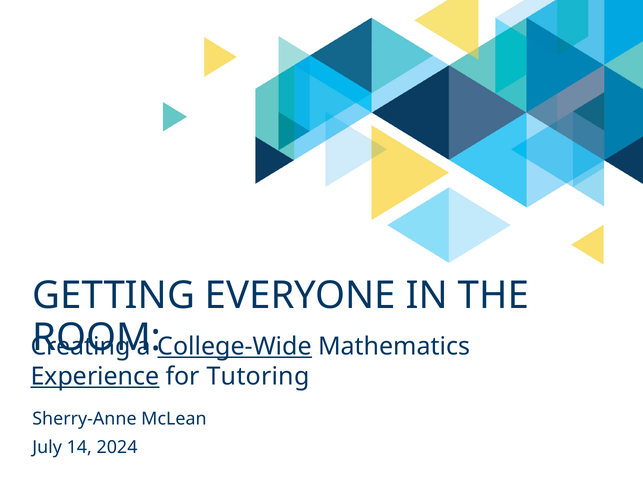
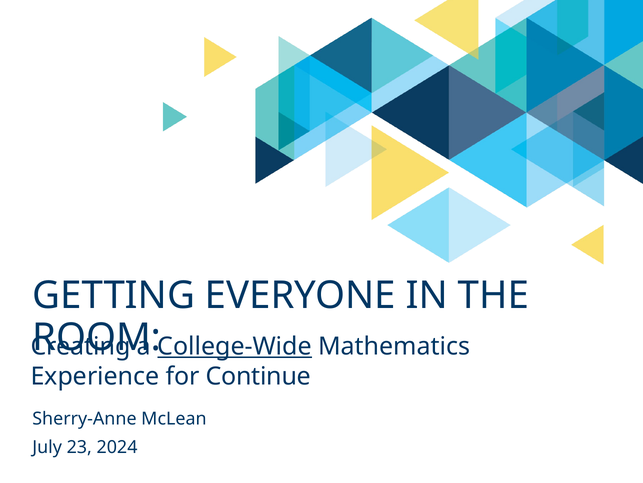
Experience underline: present -> none
Tutoring: Tutoring -> Continue
14: 14 -> 23
